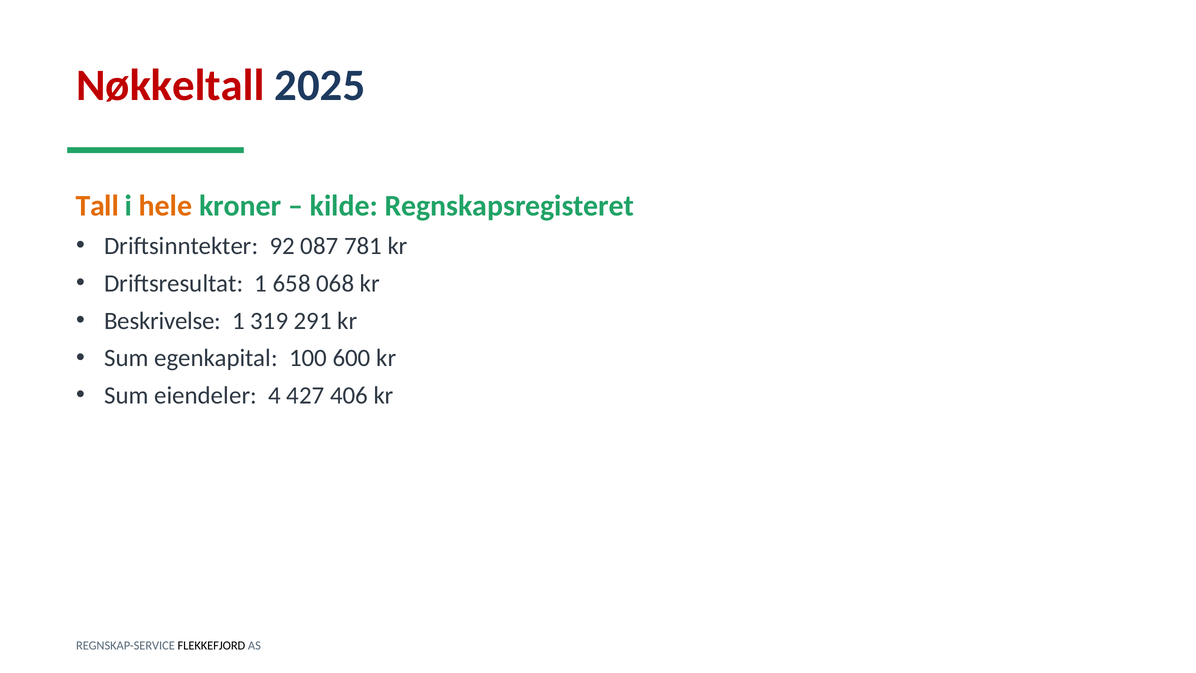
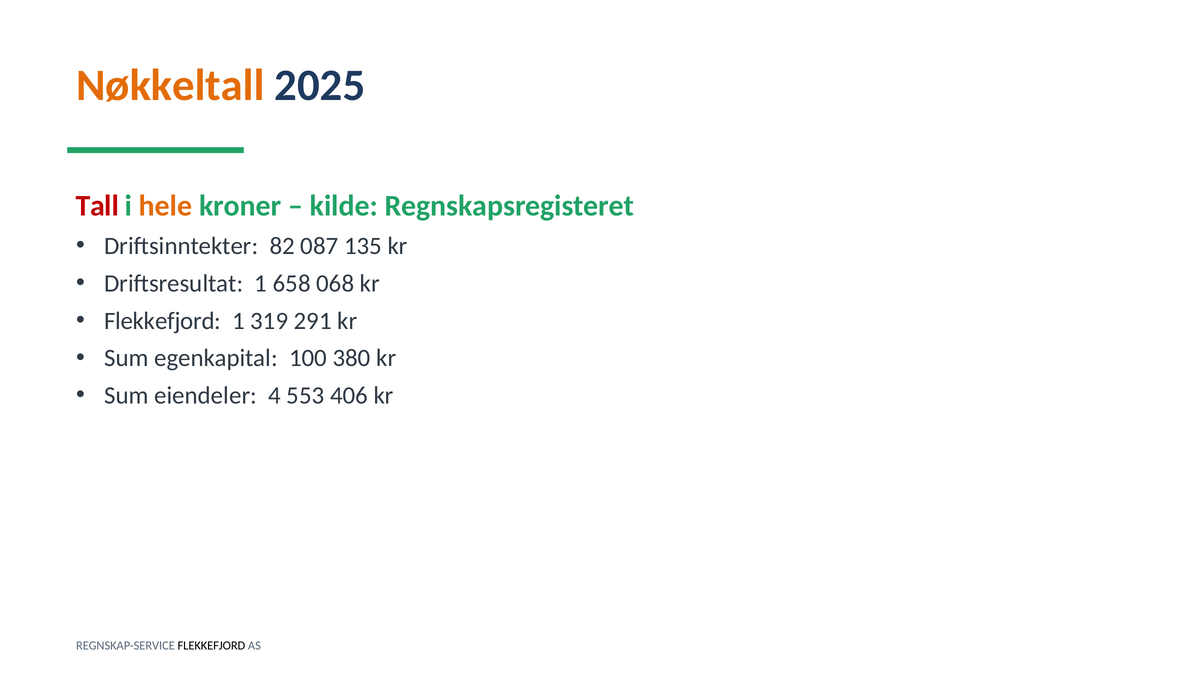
Nøkkeltall colour: red -> orange
Tall colour: orange -> red
92: 92 -> 82
781: 781 -> 135
Beskrivelse at (163, 321): Beskrivelse -> Flekkefjord
600: 600 -> 380
427: 427 -> 553
